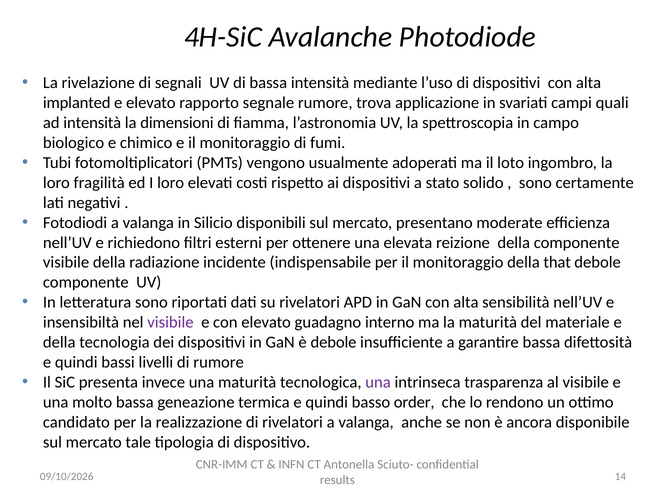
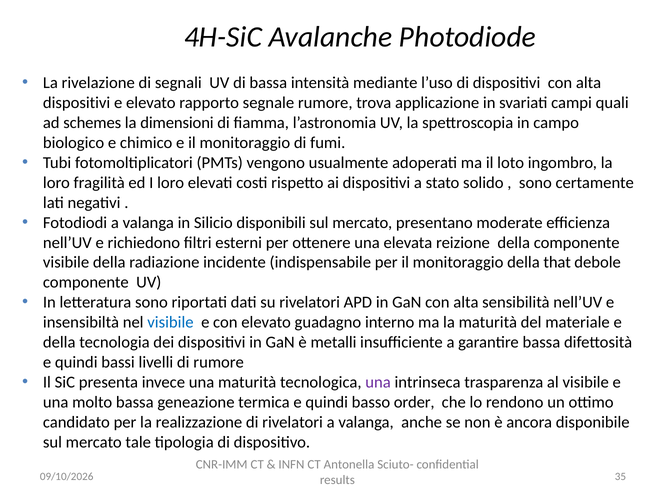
implanted at (77, 103): implanted -> dispositivi
ad intensità: intensità -> schemes
visibile at (170, 323) colour: purple -> blue
è debole: debole -> metalli
14: 14 -> 35
